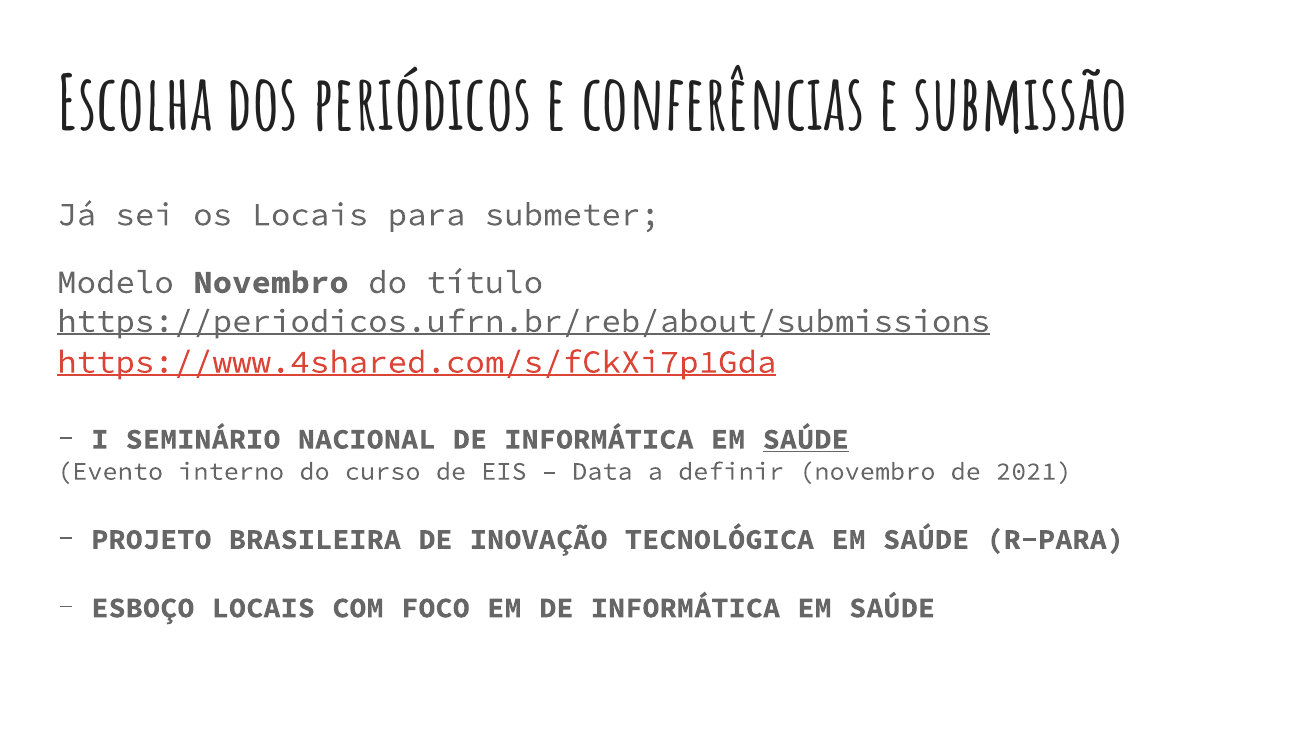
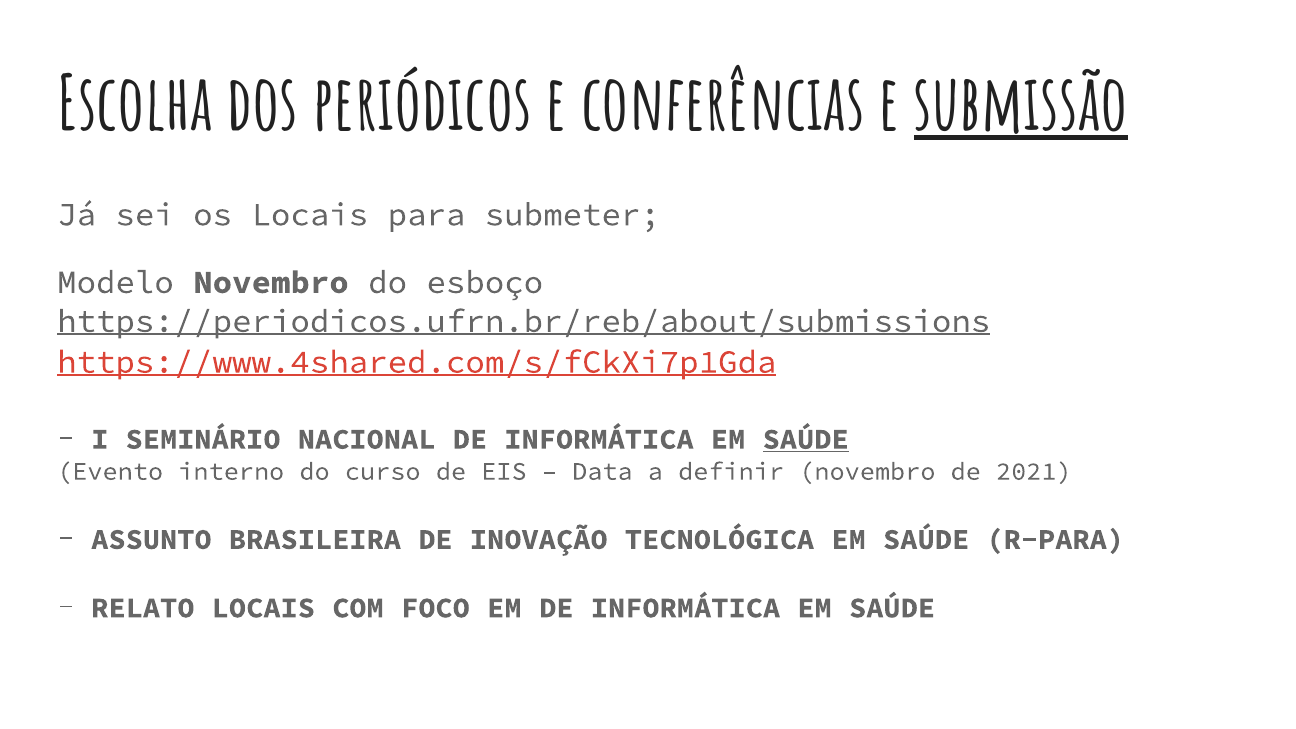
submissão underline: none -> present
título: título -> esboço
PROJETO: PROJETO -> ASSUNTO
ESBOÇO: ESBOÇO -> RELATO
